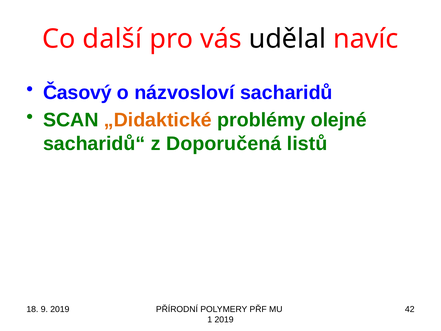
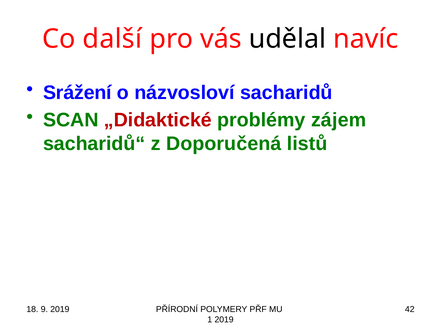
Časový: Časový -> Srážení
„Didaktické colour: orange -> red
olejné: olejné -> zájem
